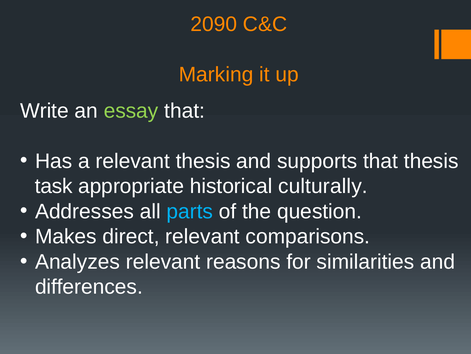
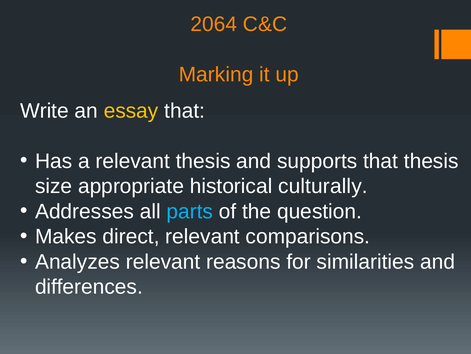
2090: 2090 -> 2064
essay colour: light green -> yellow
task: task -> size
